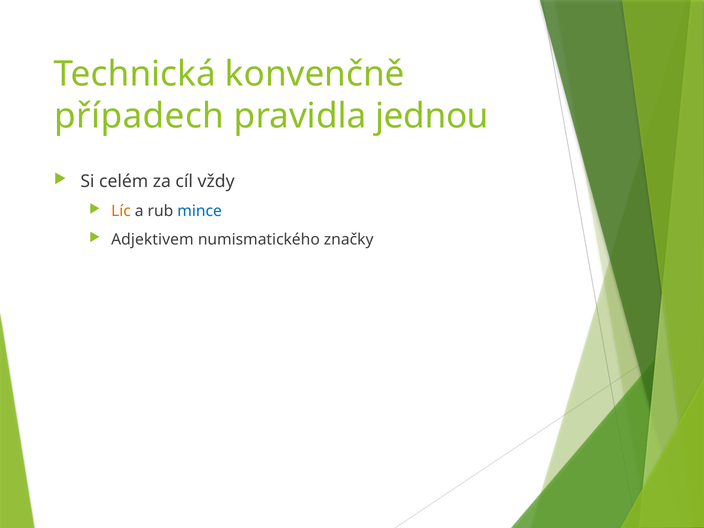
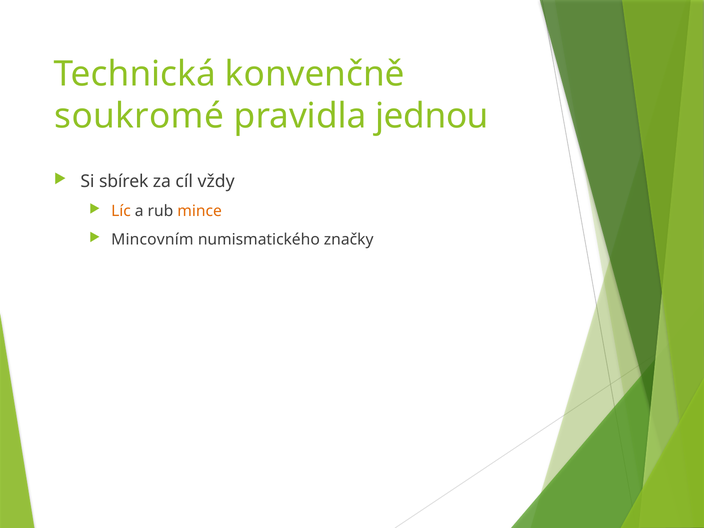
případech: případech -> soukromé
celém: celém -> sbírek
mince colour: blue -> orange
Adjektivem: Adjektivem -> Mincovním
